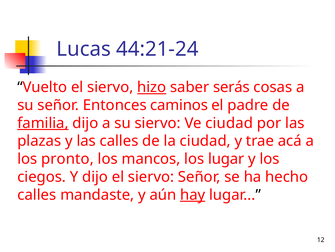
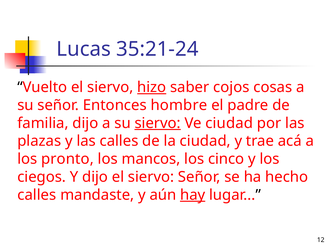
44:21-24: 44:21-24 -> 35:21-24
serás: serás -> cojos
caminos: caminos -> hombre
familia underline: present -> none
siervo at (158, 123) underline: none -> present
los lugar: lugar -> cinco
